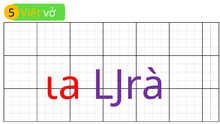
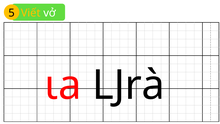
Ǉrà colour: purple -> black
